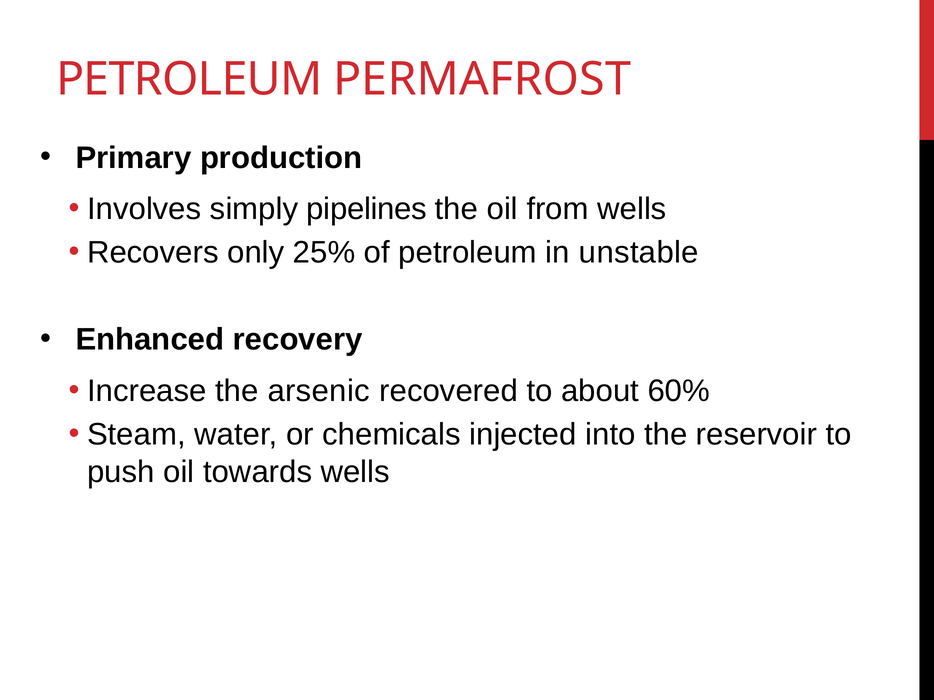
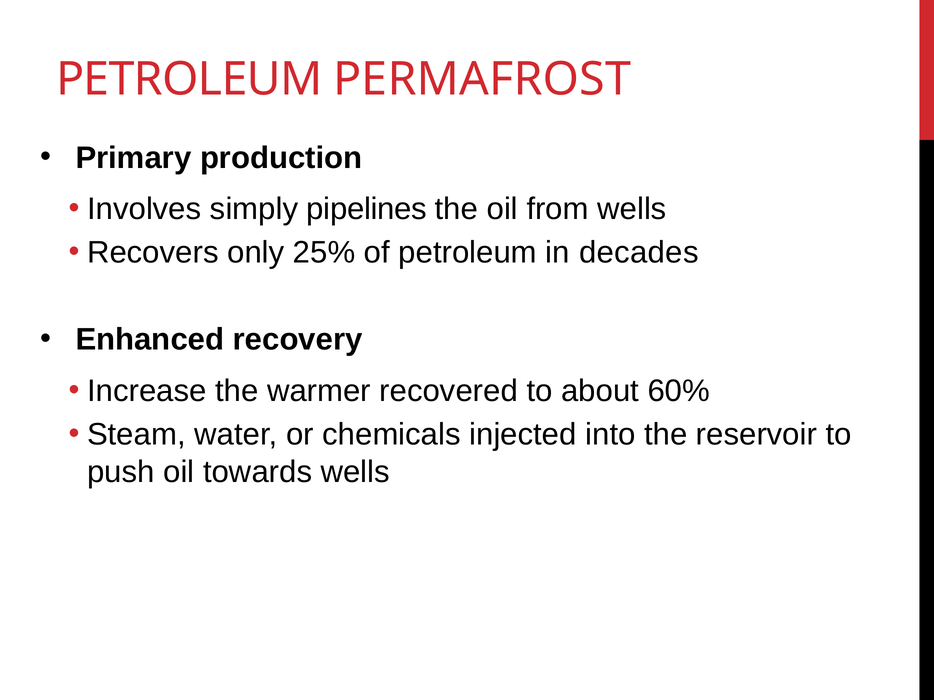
unstable: unstable -> decades
arsenic: arsenic -> warmer
